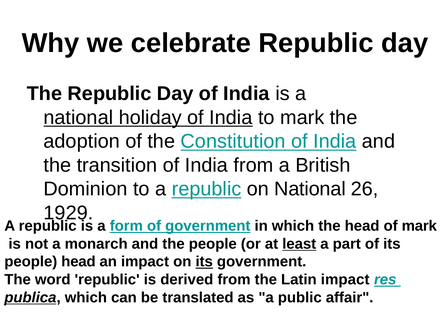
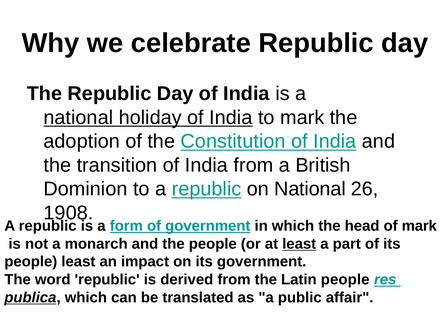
1929: 1929 -> 1908
people head: head -> least
its at (204, 262) underline: present -> none
Latin impact: impact -> people
